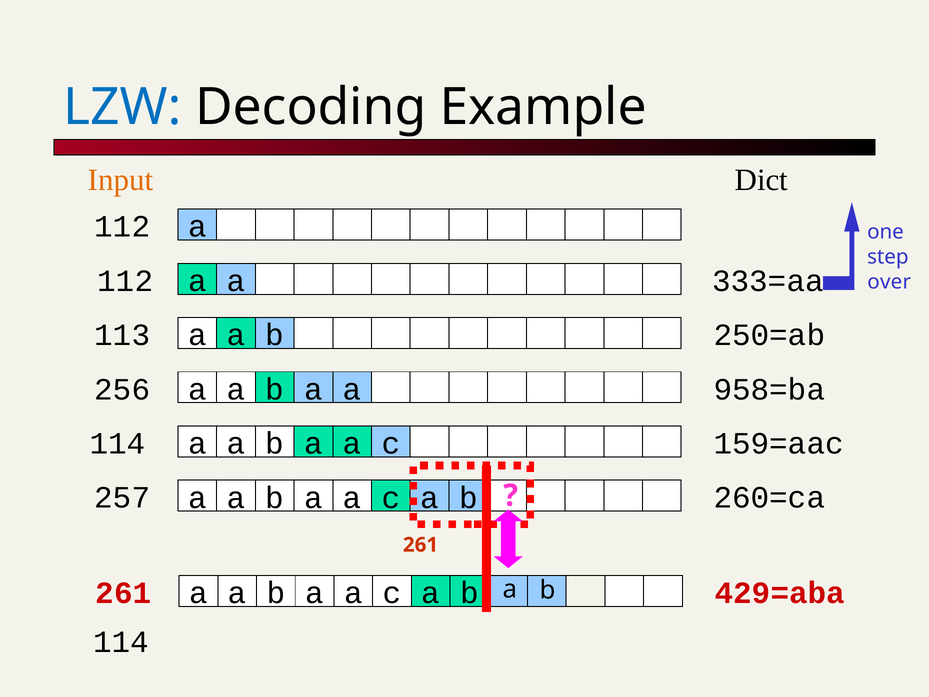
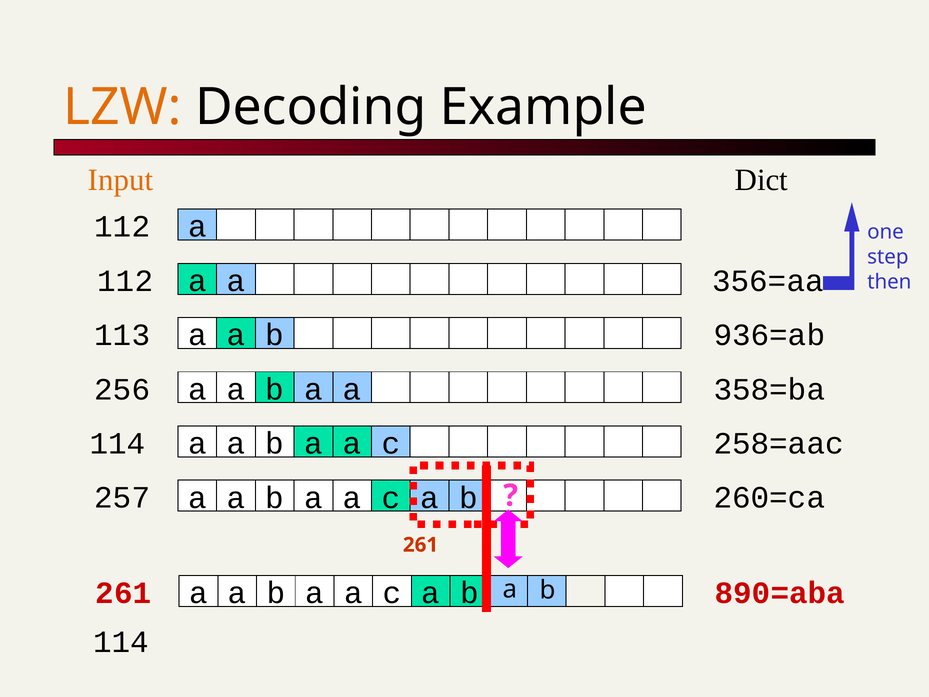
LZW colour: blue -> orange
333=aa: 333=aa -> 356=aa
over: over -> then
250=ab: 250=ab -> 936=ab
958=ba: 958=ba -> 358=ba
159=aac: 159=aac -> 258=aac
429=aba: 429=aba -> 890=aba
